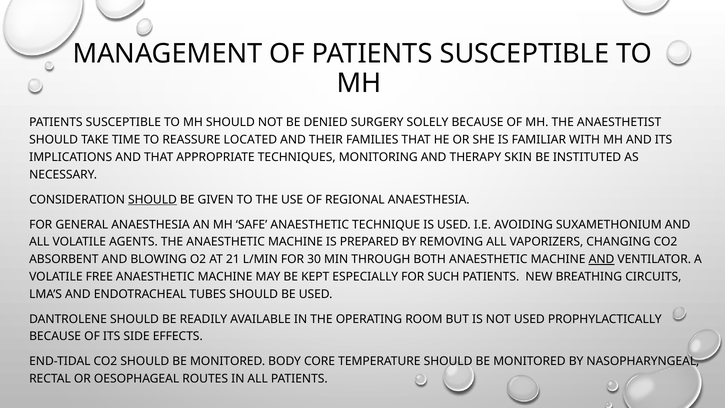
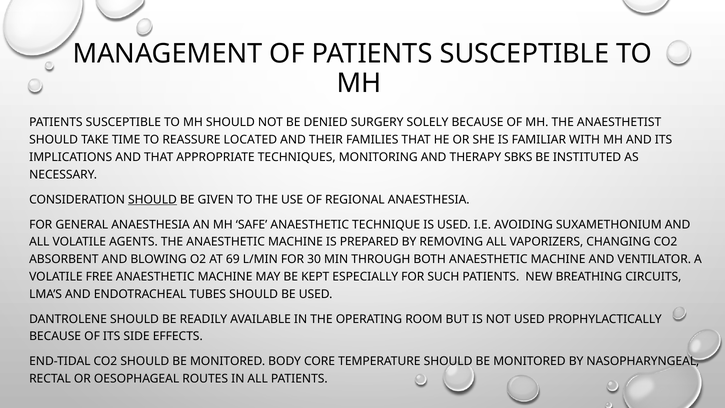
SKIN: SKIN -> SBKS
21: 21 -> 69
AND at (602, 259) underline: present -> none
